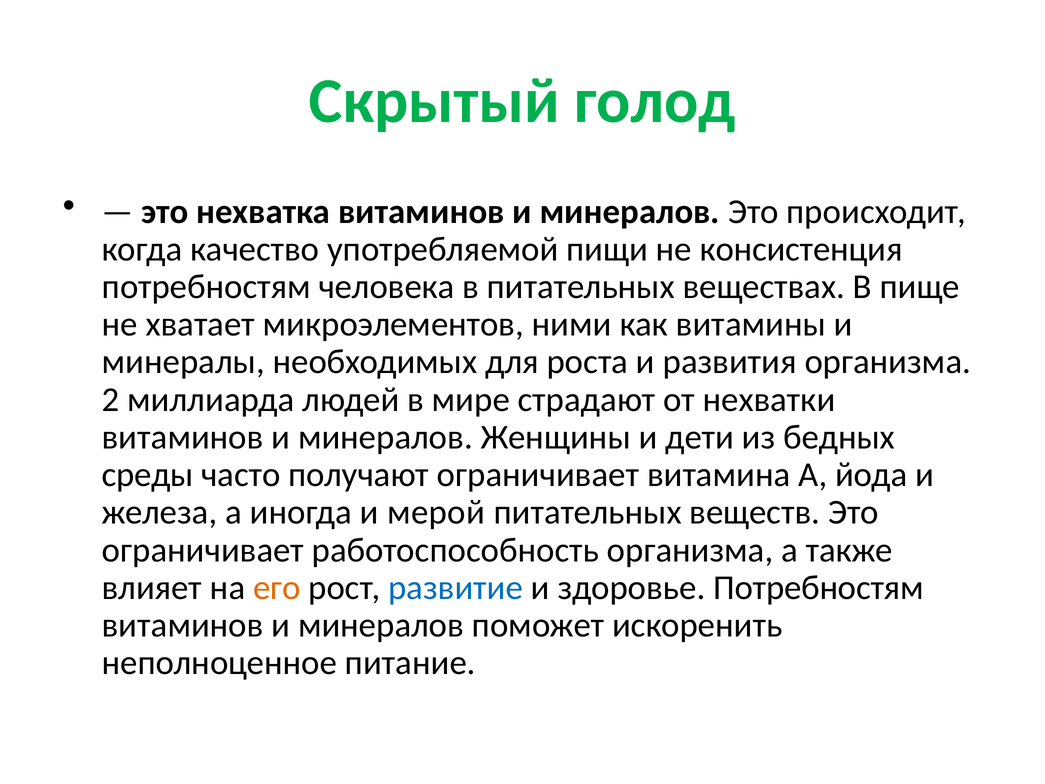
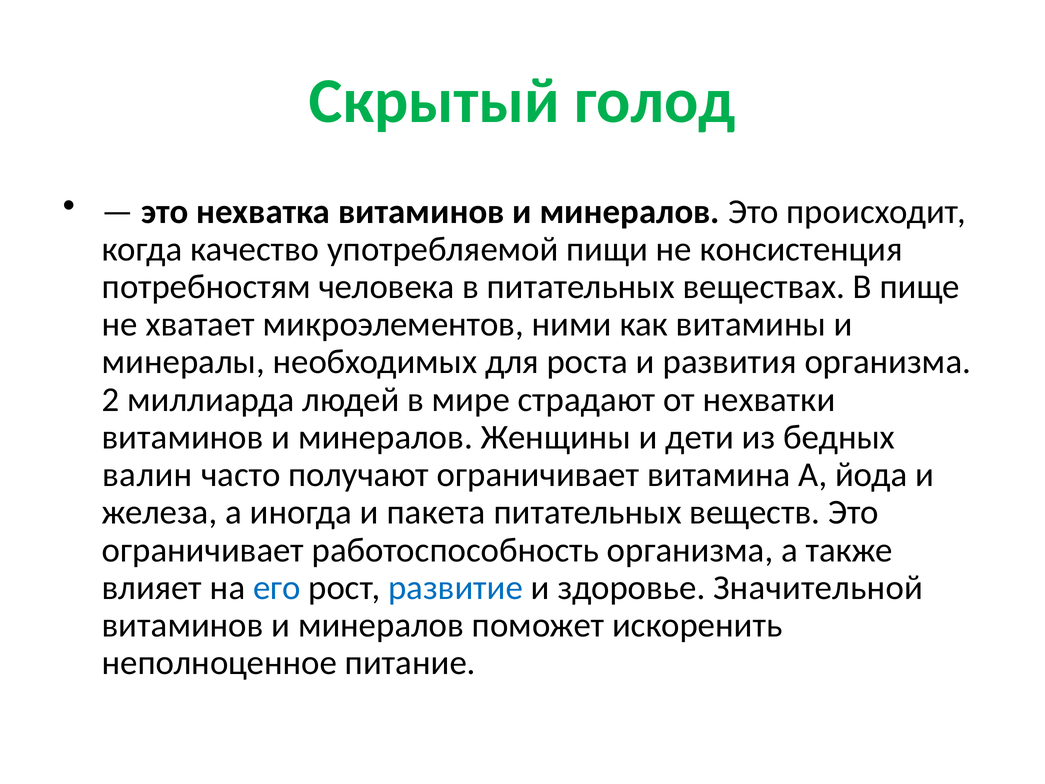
среды: среды -> валин
мерой: мерой -> пакета
его colour: orange -> blue
здоровье Потребностям: Потребностям -> Значительной
